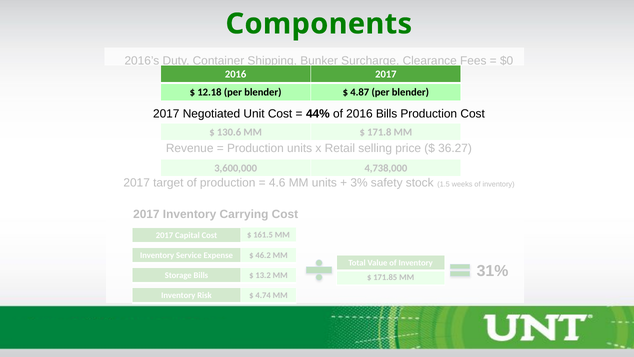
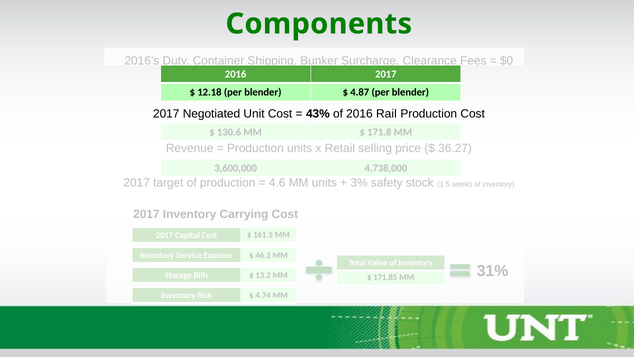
44%: 44% -> 43%
2016 Bills: Bills -> Rail
